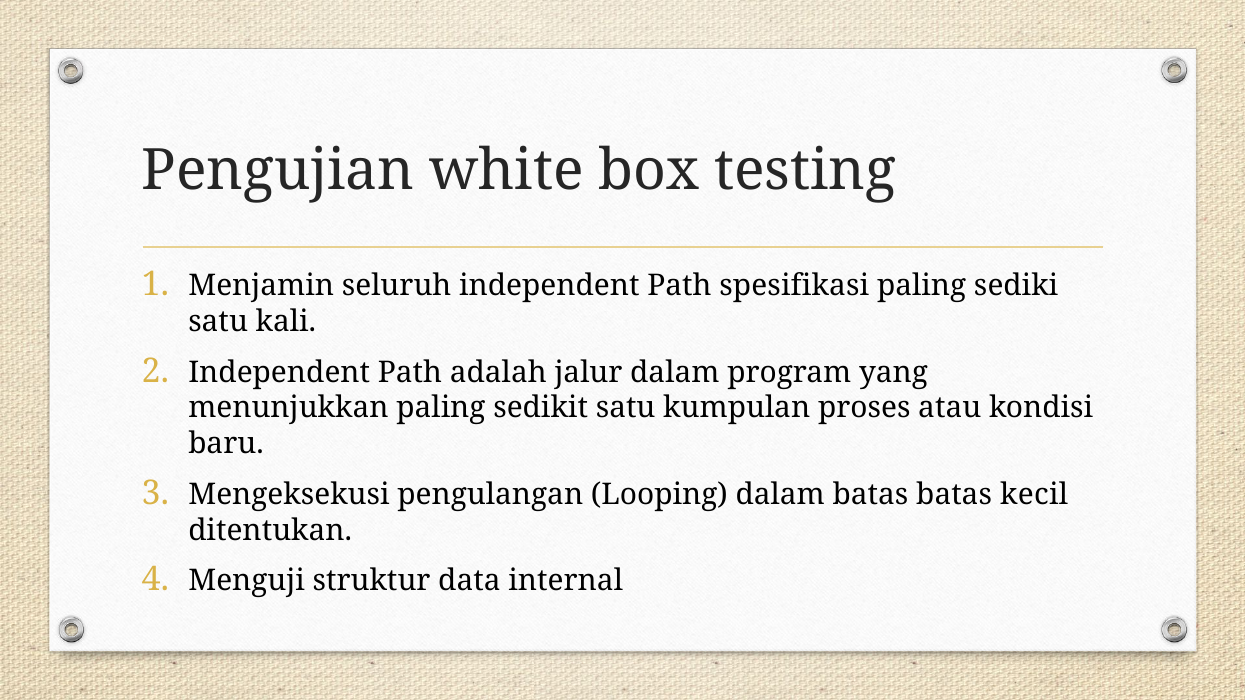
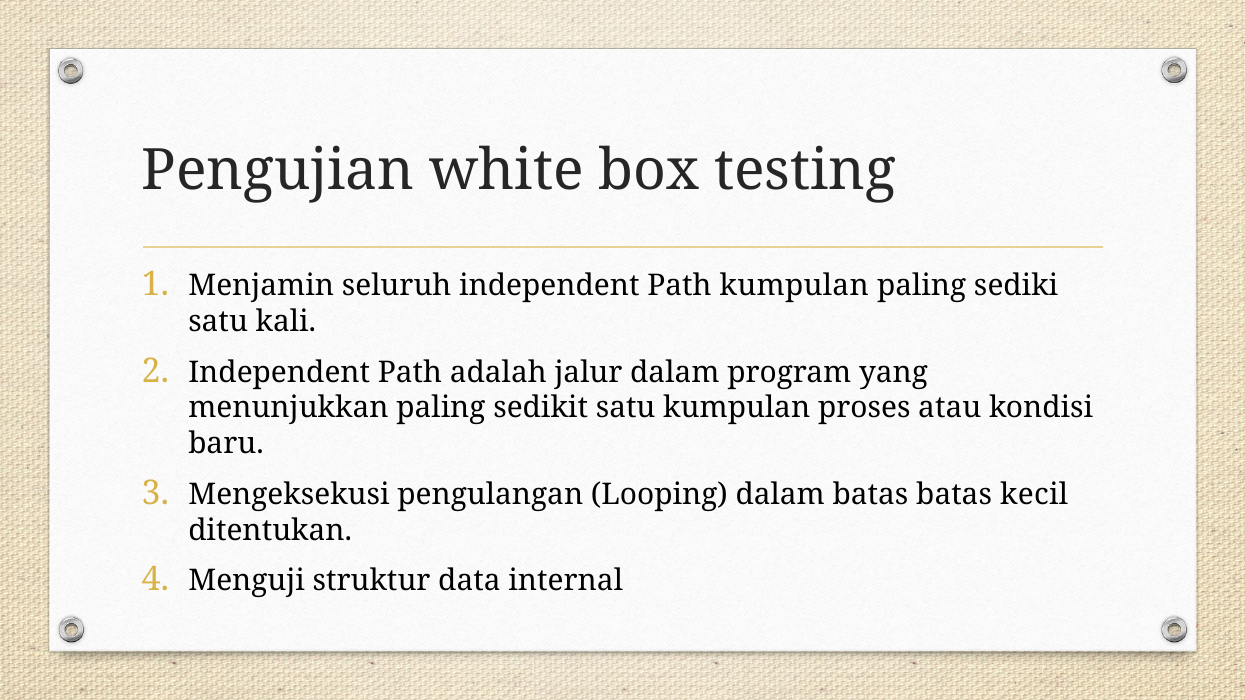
Path spesifikasi: spesifikasi -> kumpulan
